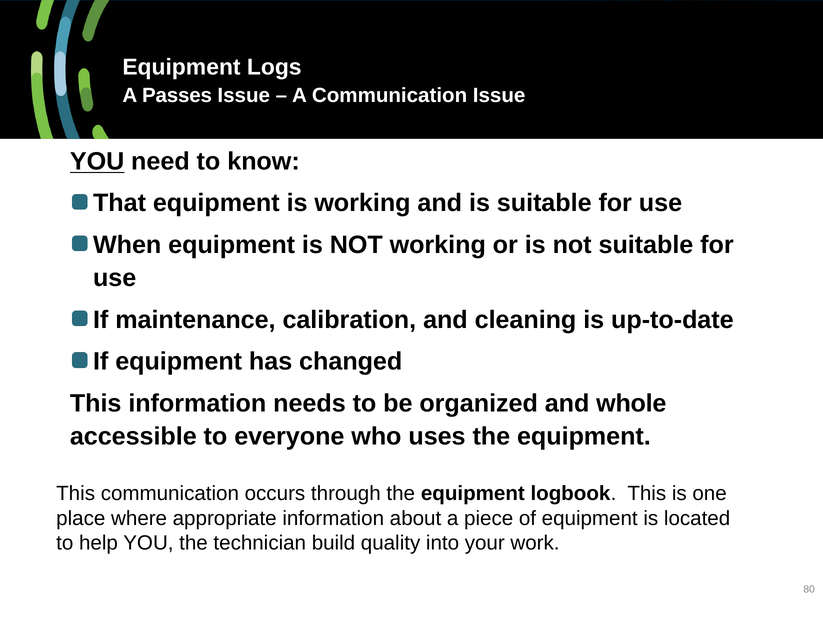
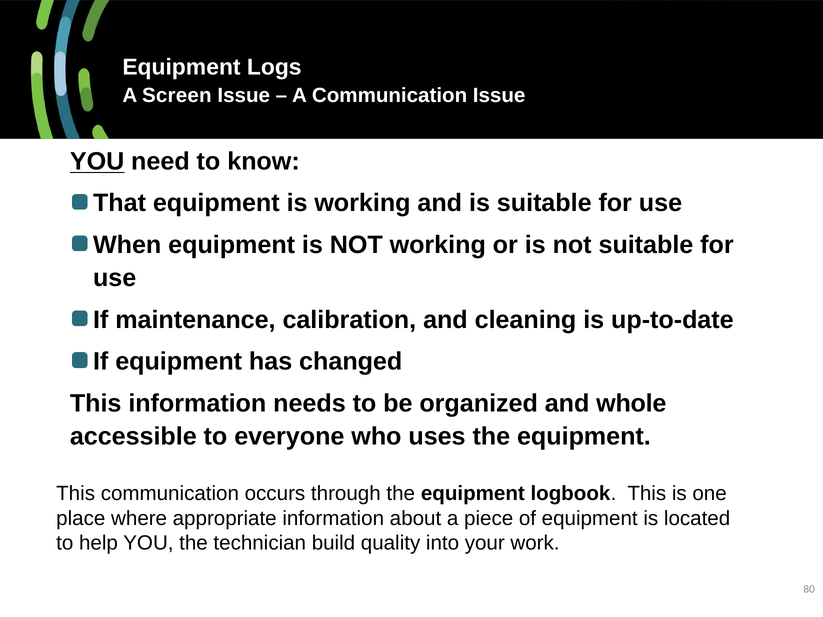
Passes: Passes -> Screen
